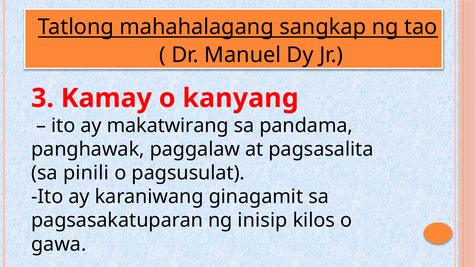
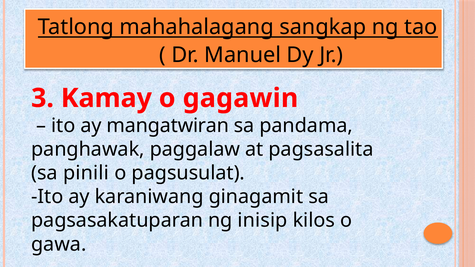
kanyang: kanyang -> gagawin
makatwirang: makatwirang -> mangatwiran
